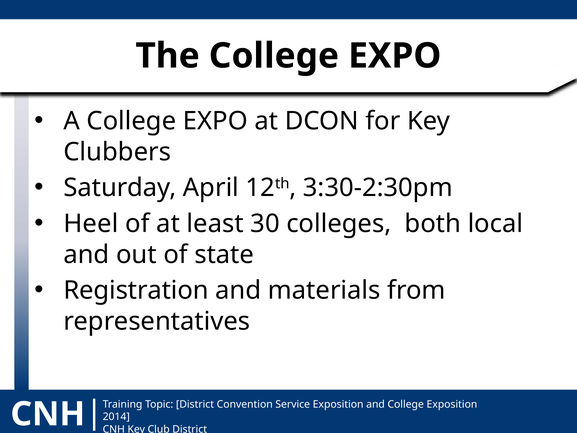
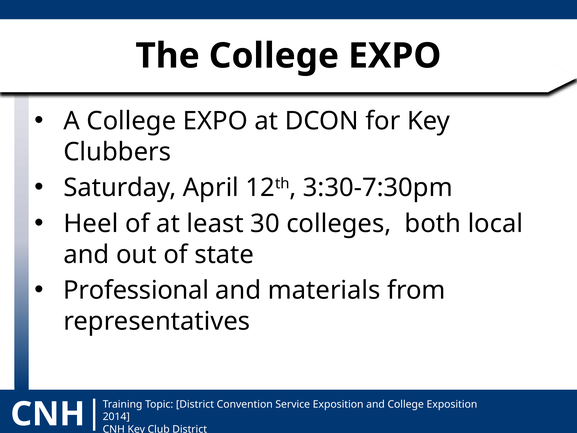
3:30-2:30pm: 3:30-2:30pm -> 3:30-7:30pm
Registration: Registration -> Professional
